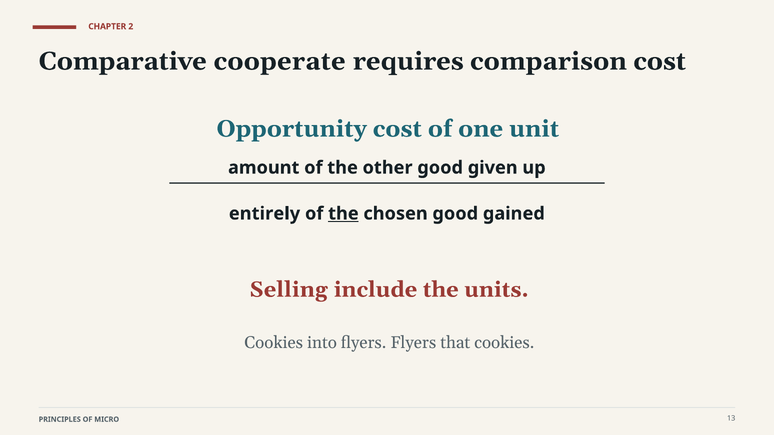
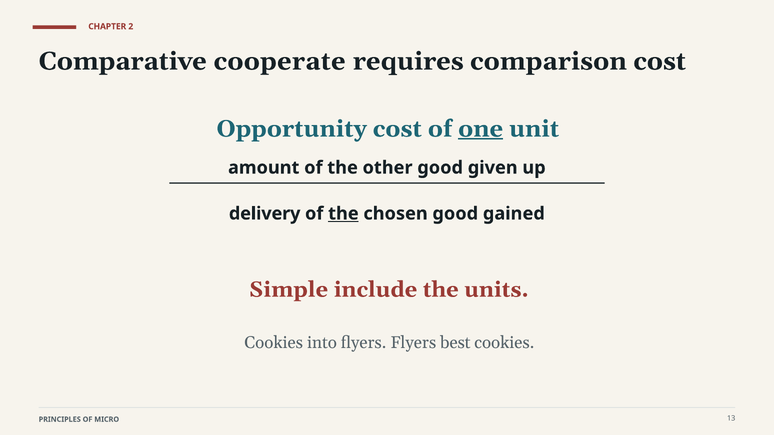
one underline: none -> present
entirely: entirely -> delivery
Selling: Selling -> Simple
that: that -> best
